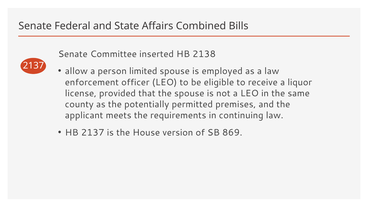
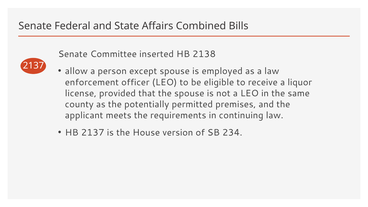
limited: limited -> except
869: 869 -> 234
